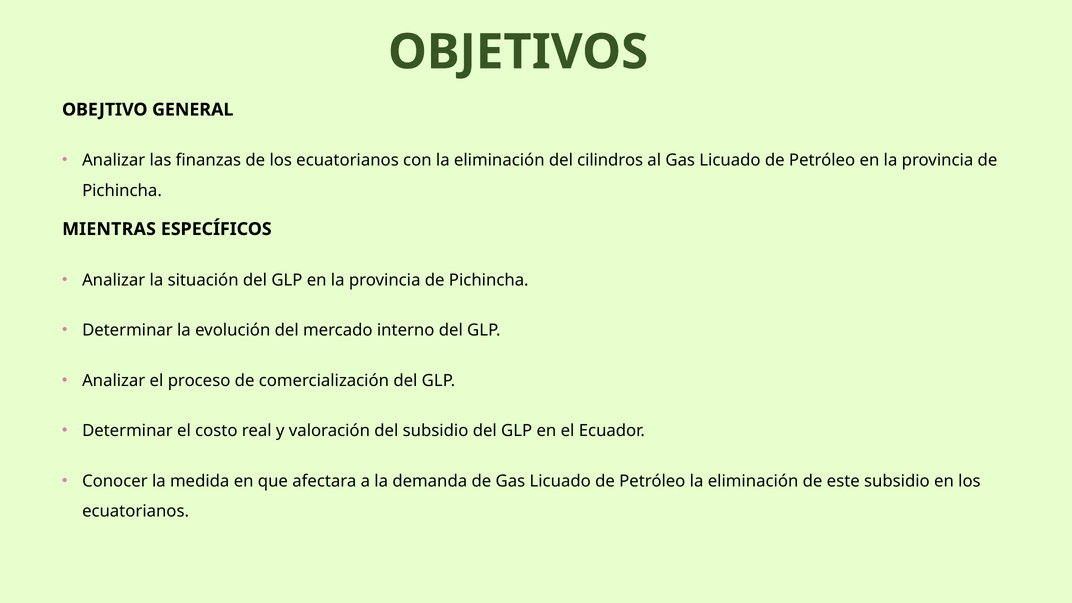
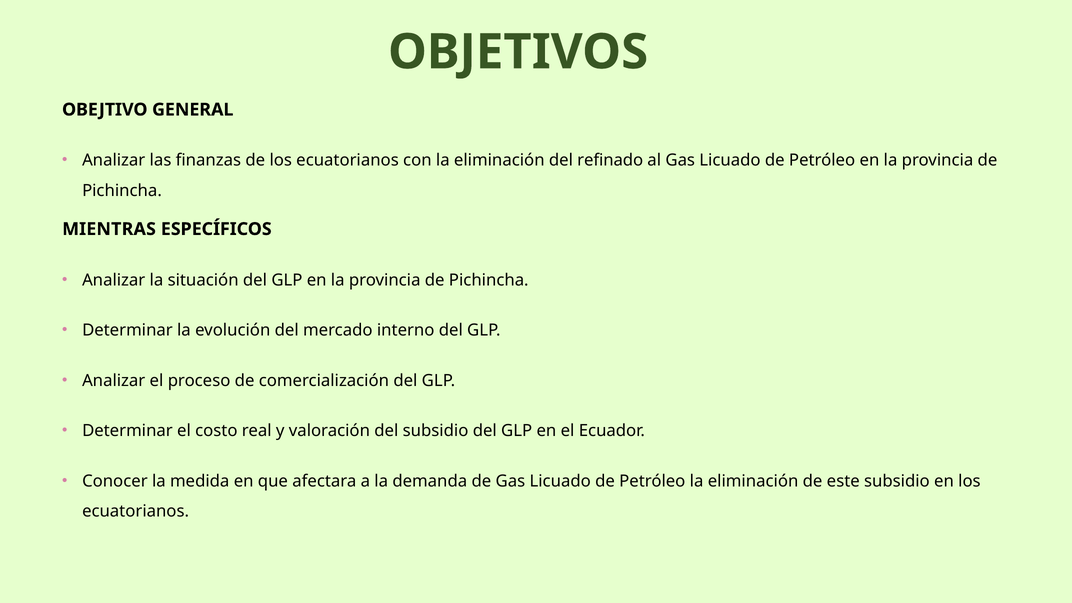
cilindros: cilindros -> refinado
